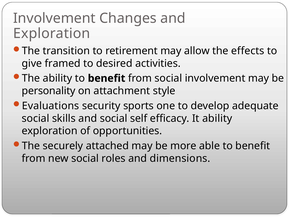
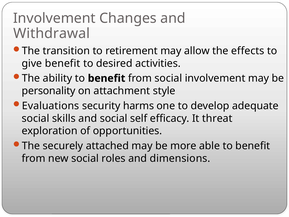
Exploration at (52, 33): Exploration -> Withdrawal
give framed: framed -> benefit
sports: sports -> harms
It ability: ability -> threat
